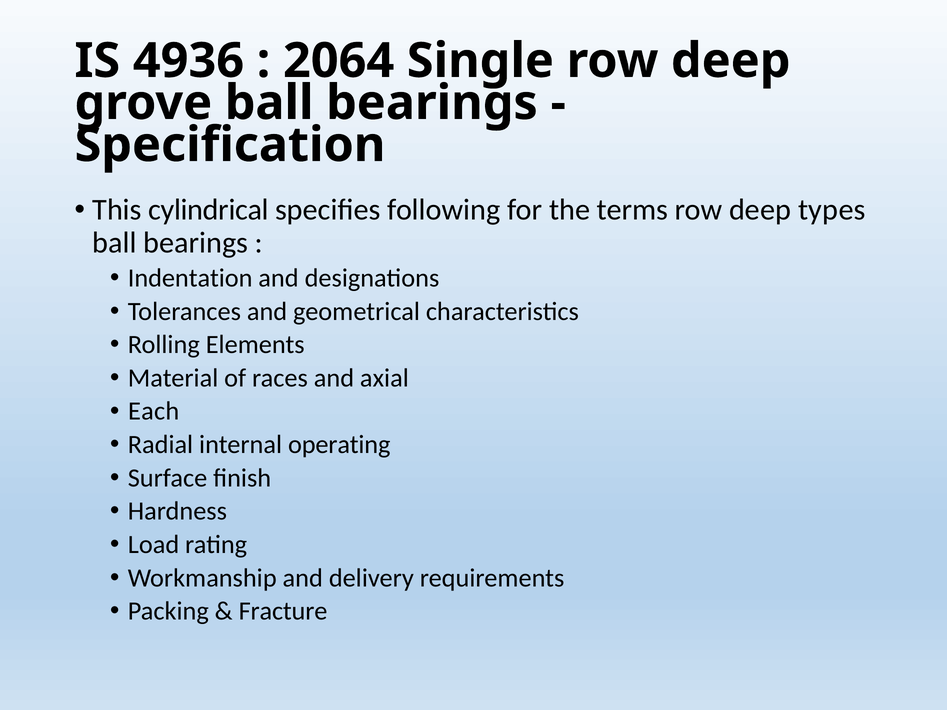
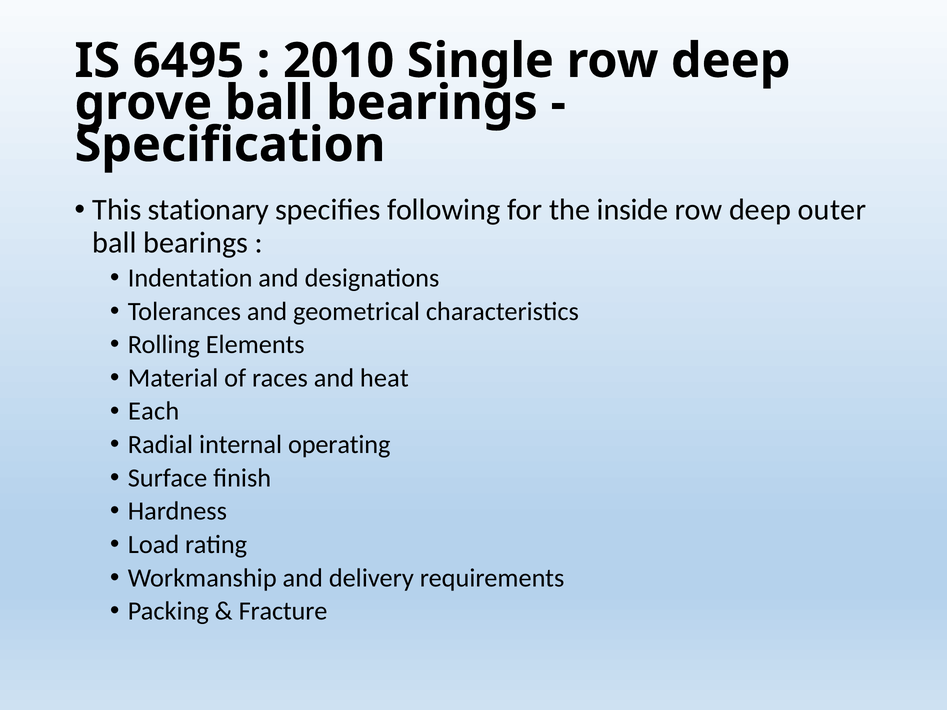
4936: 4936 -> 6495
2064: 2064 -> 2010
cylindrical: cylindrical -> stationary
terms: terms -> inside
types: types -> outer
axial: axial -> heat
